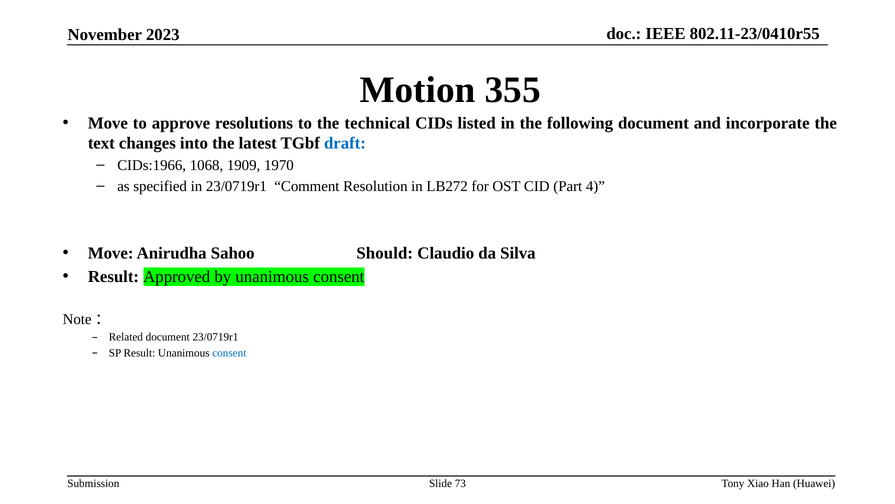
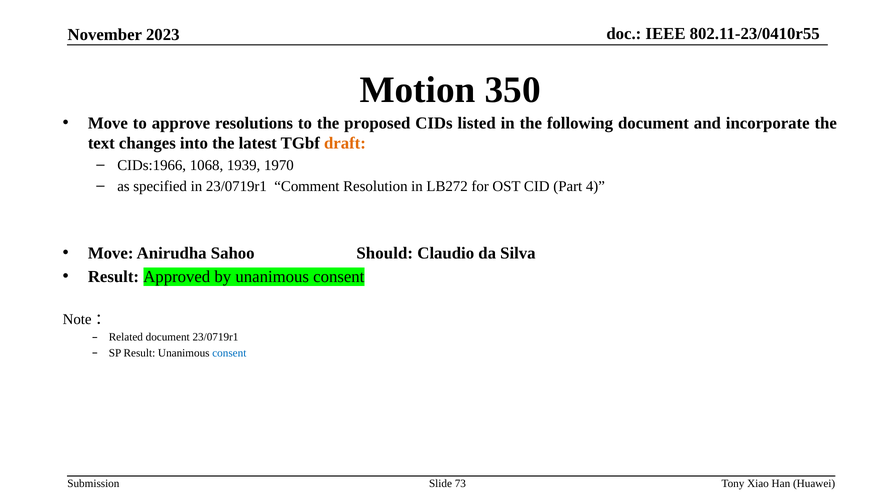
355: 355 -> 350
technical: technical -> proposed
draft colour: blue -> orange
1909: 1909 -> 1939
